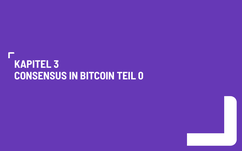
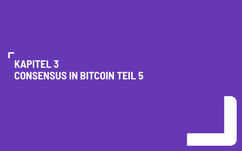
0: 0 -> 5
